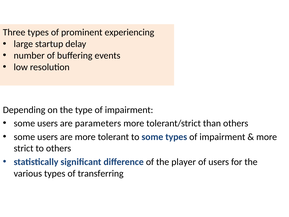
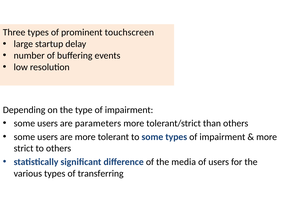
experiencing: experiencing -> touchscreen
player: player -> media
